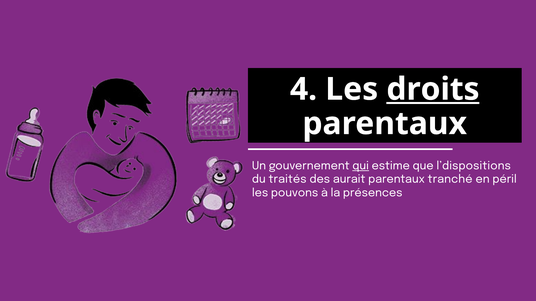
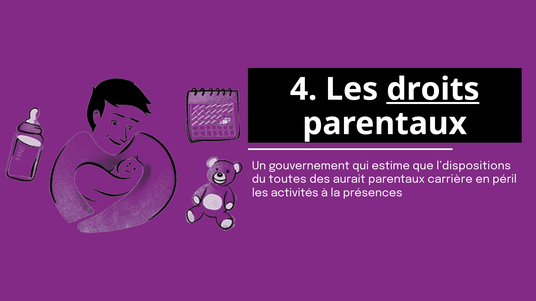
qui underline: present -> none
traités: traités -> toutes
tranché: tranché -> carrière
pouvons: pouvons -> activités
